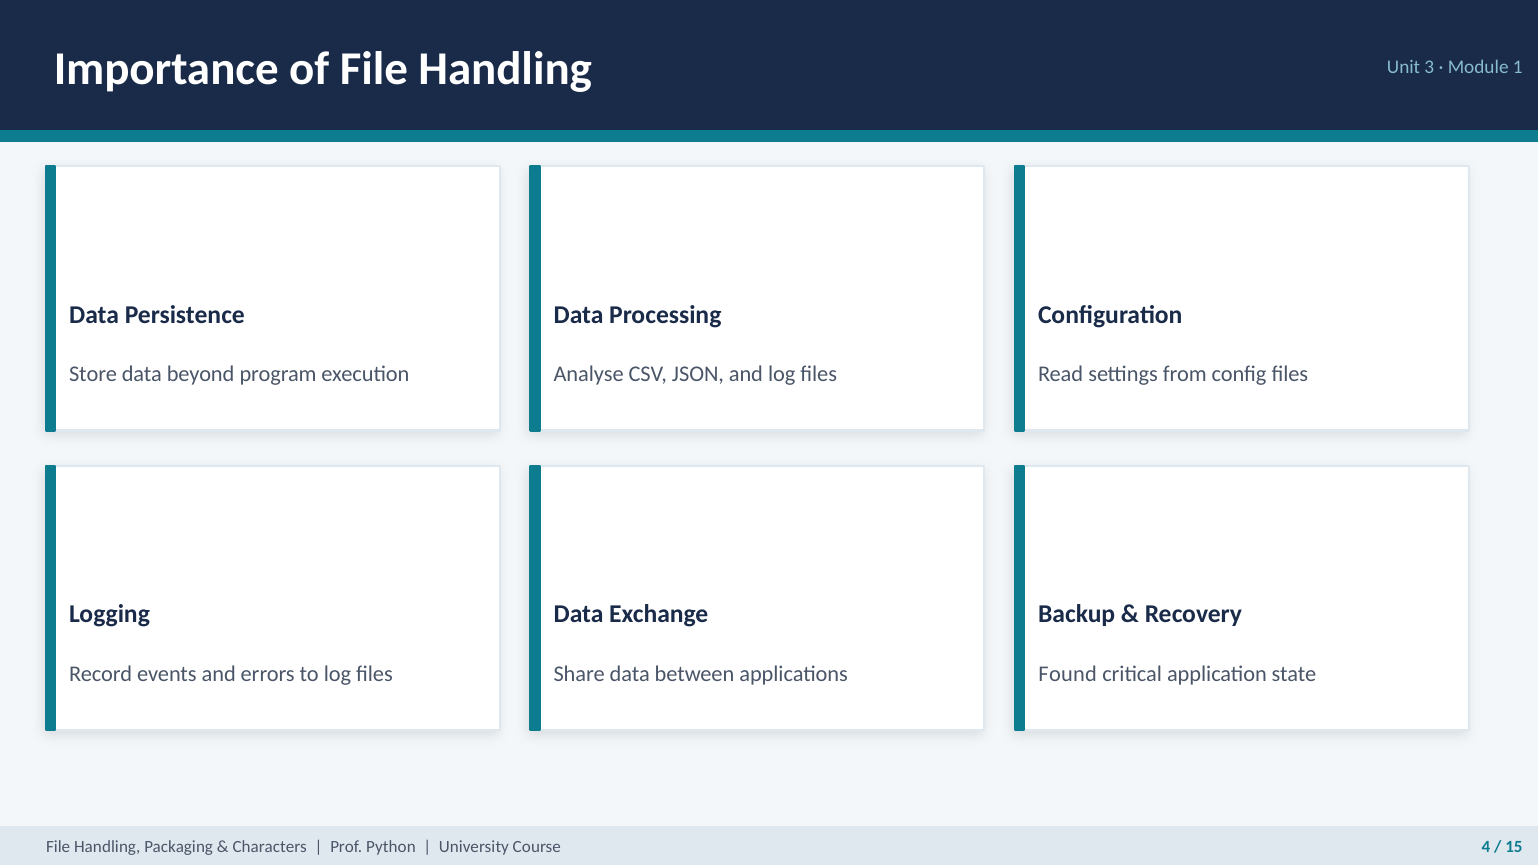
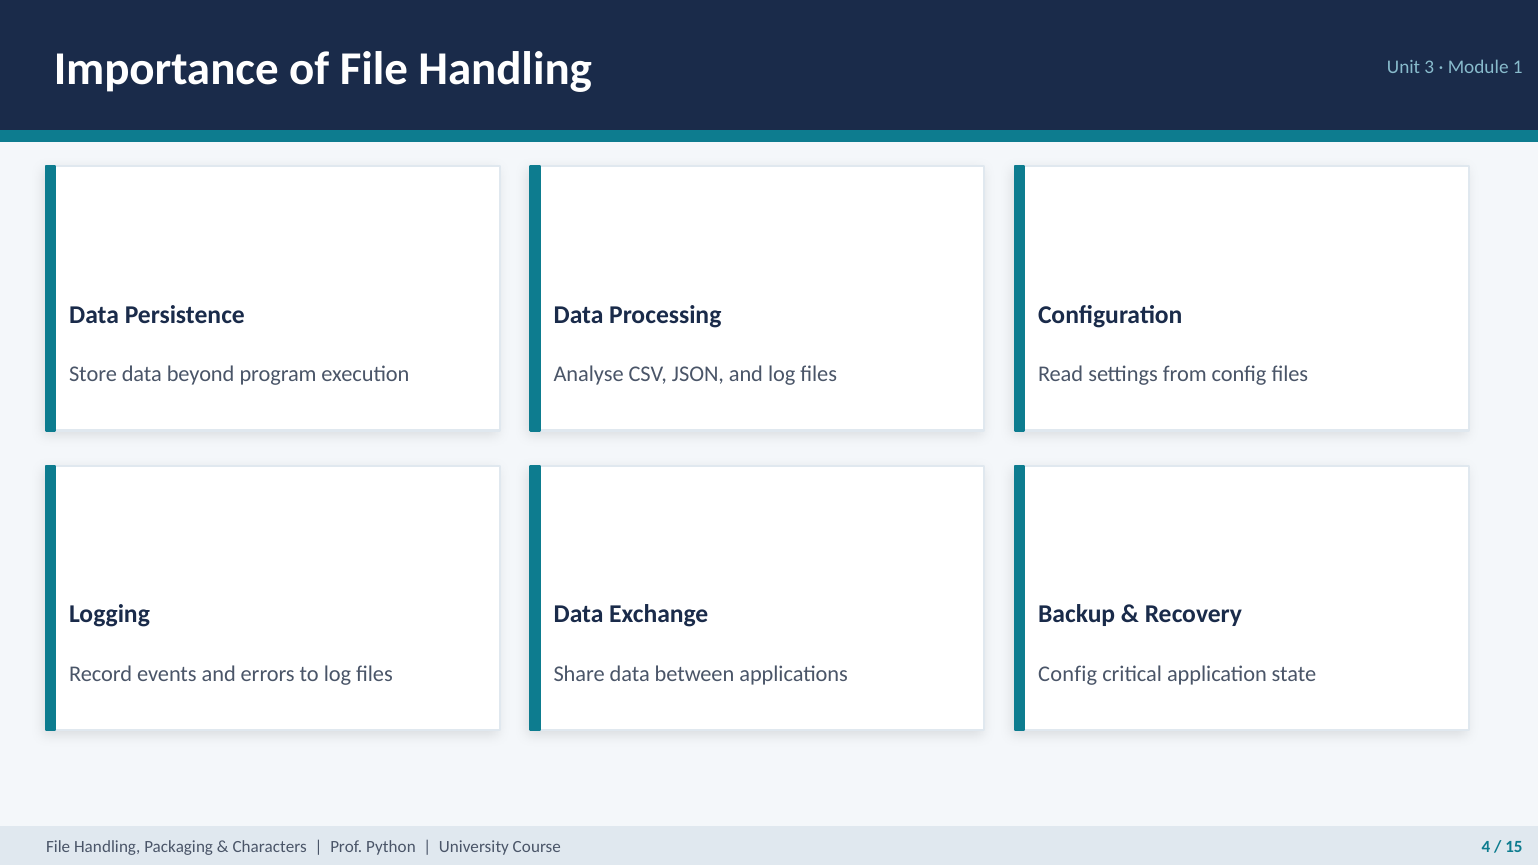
Found at (1068, 674): Found -> Config
